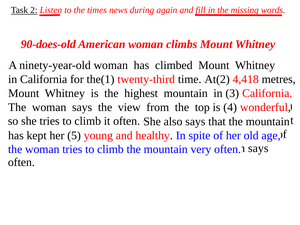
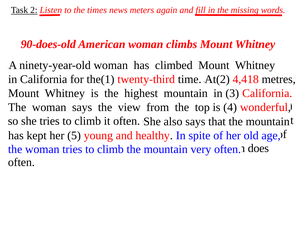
during: during -> meters
says at (258, 148): says -> does
